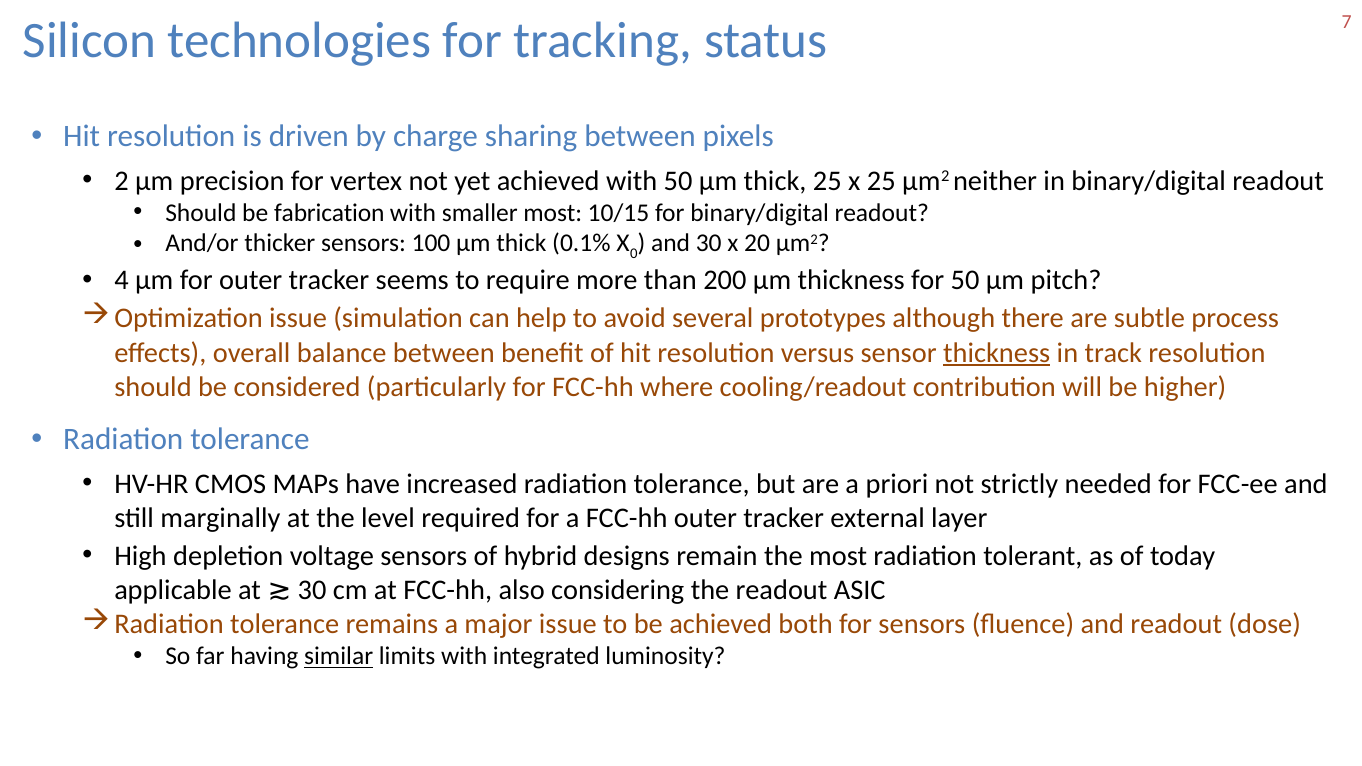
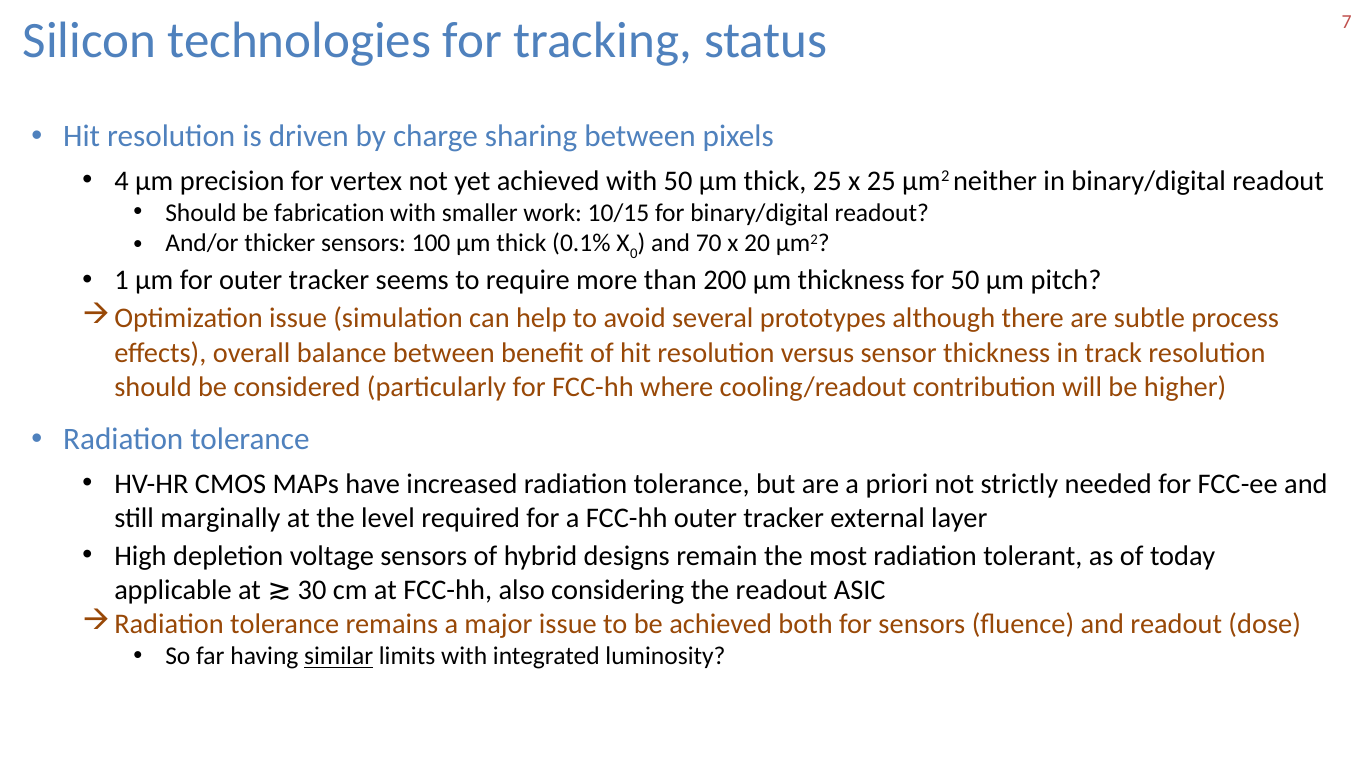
2: 2 -> 4
smaller most: most -> work
and 30: 30 -> 70
4: 4 -> 1
thickness at (997, 353) underline: present -> none
